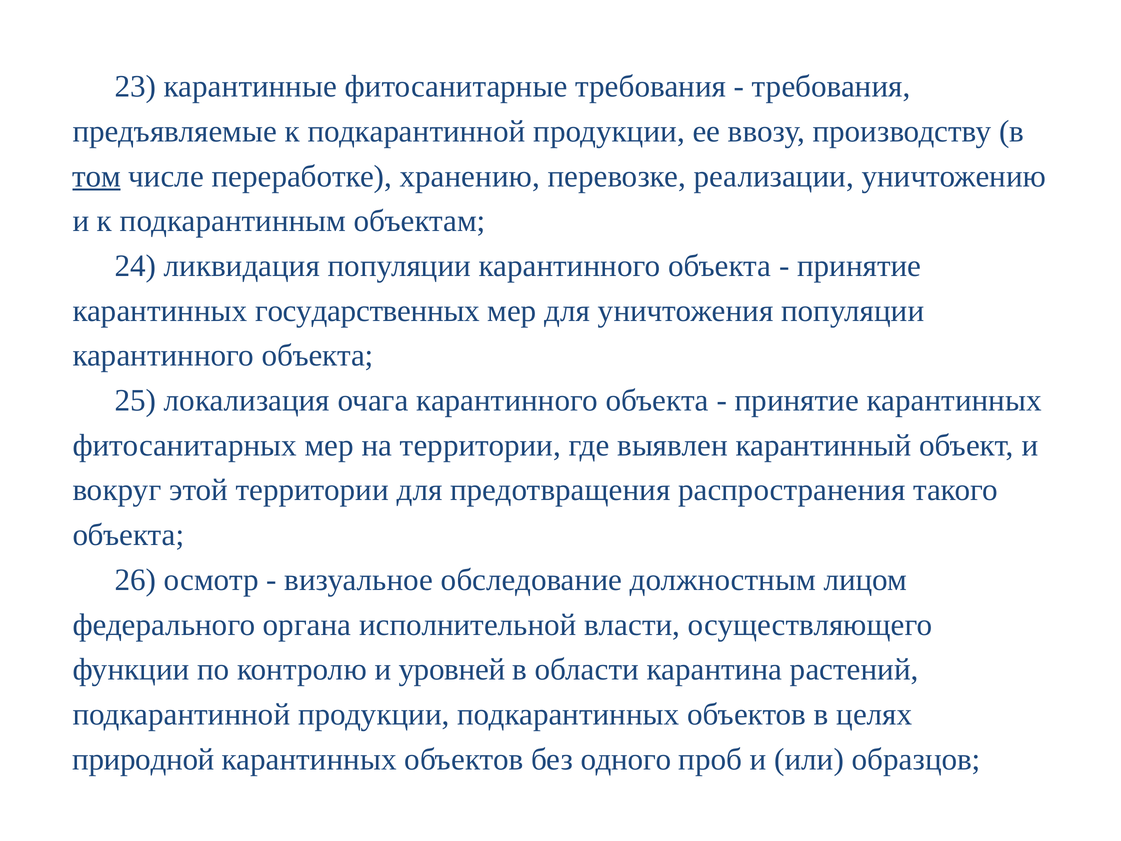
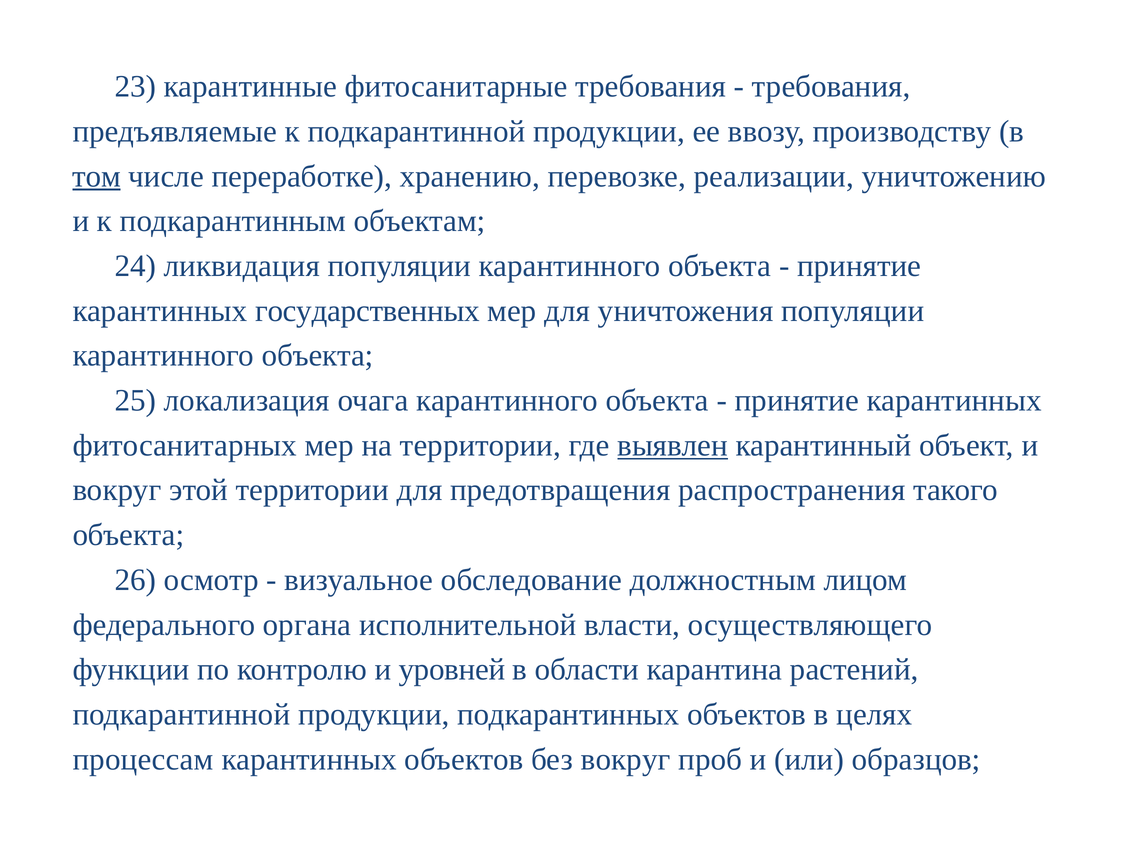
выявлен underline: none -> present
природной: природной -> процессам
без одного: одного -> вокруг
